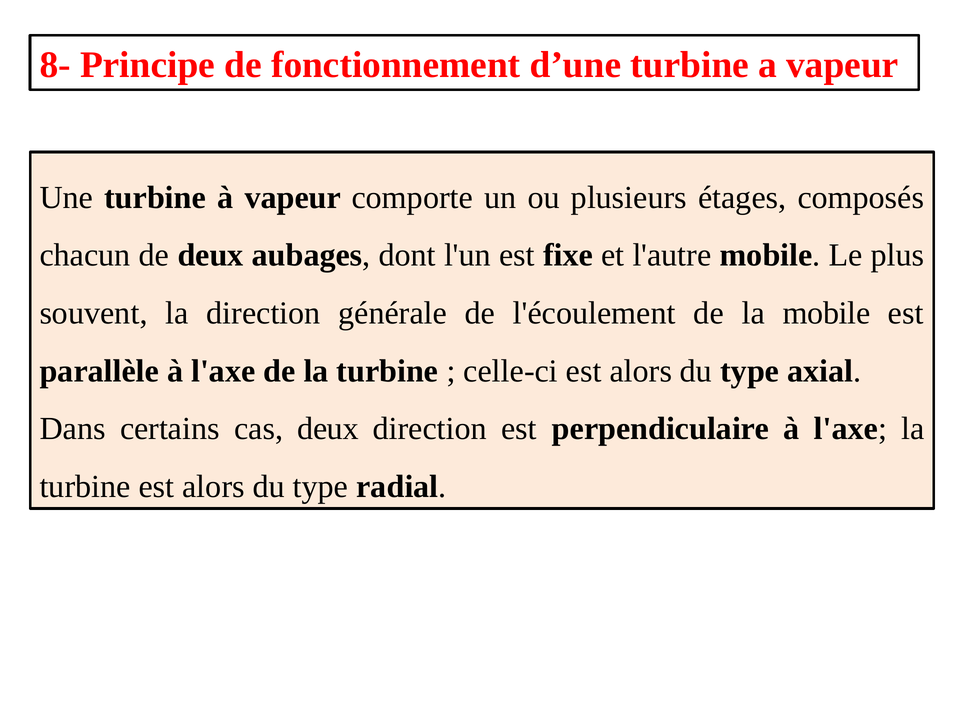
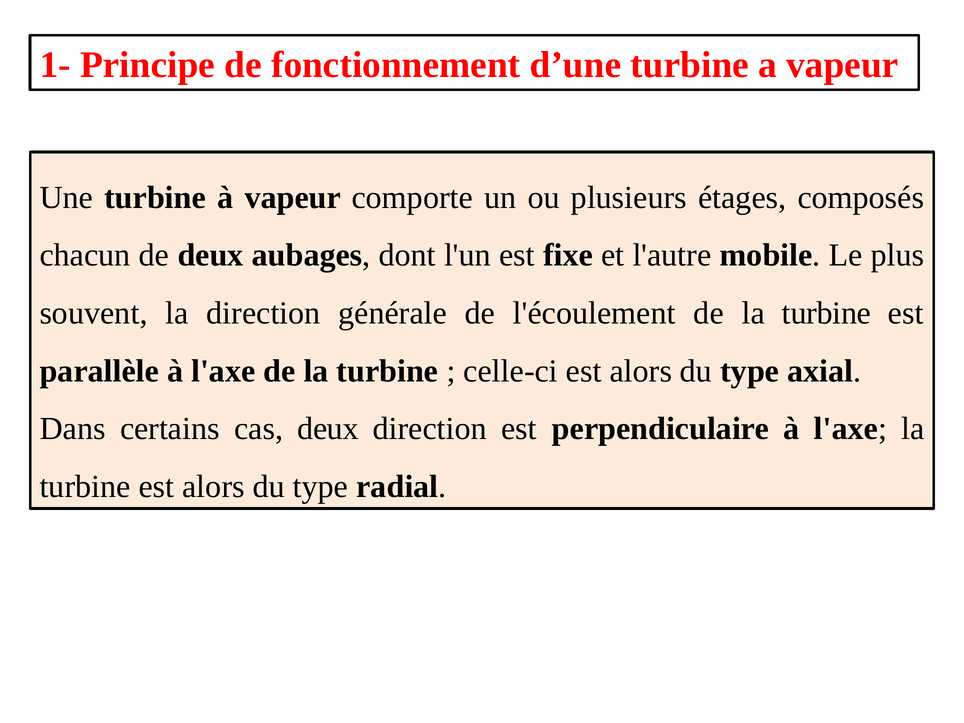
8-: 8- -> 1-
l'écoulement de la mobile: mobile -> turbine
